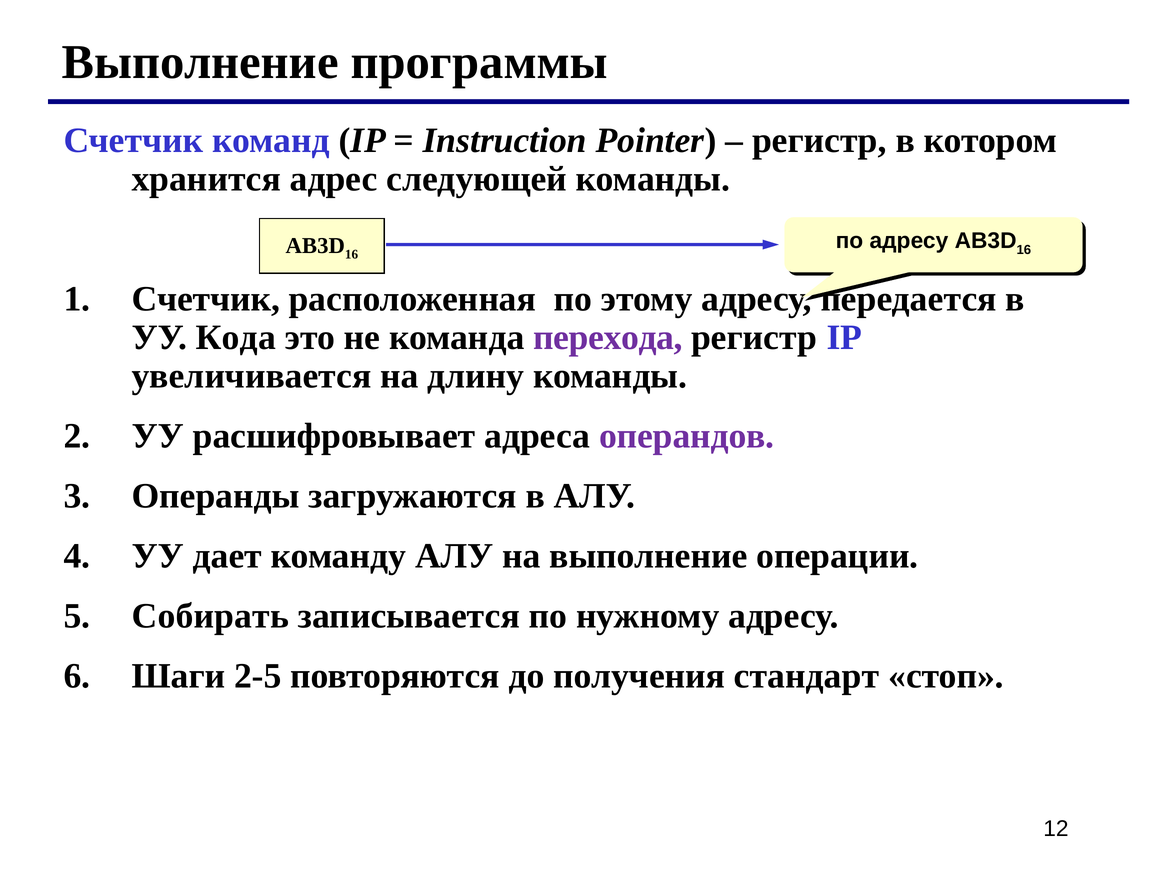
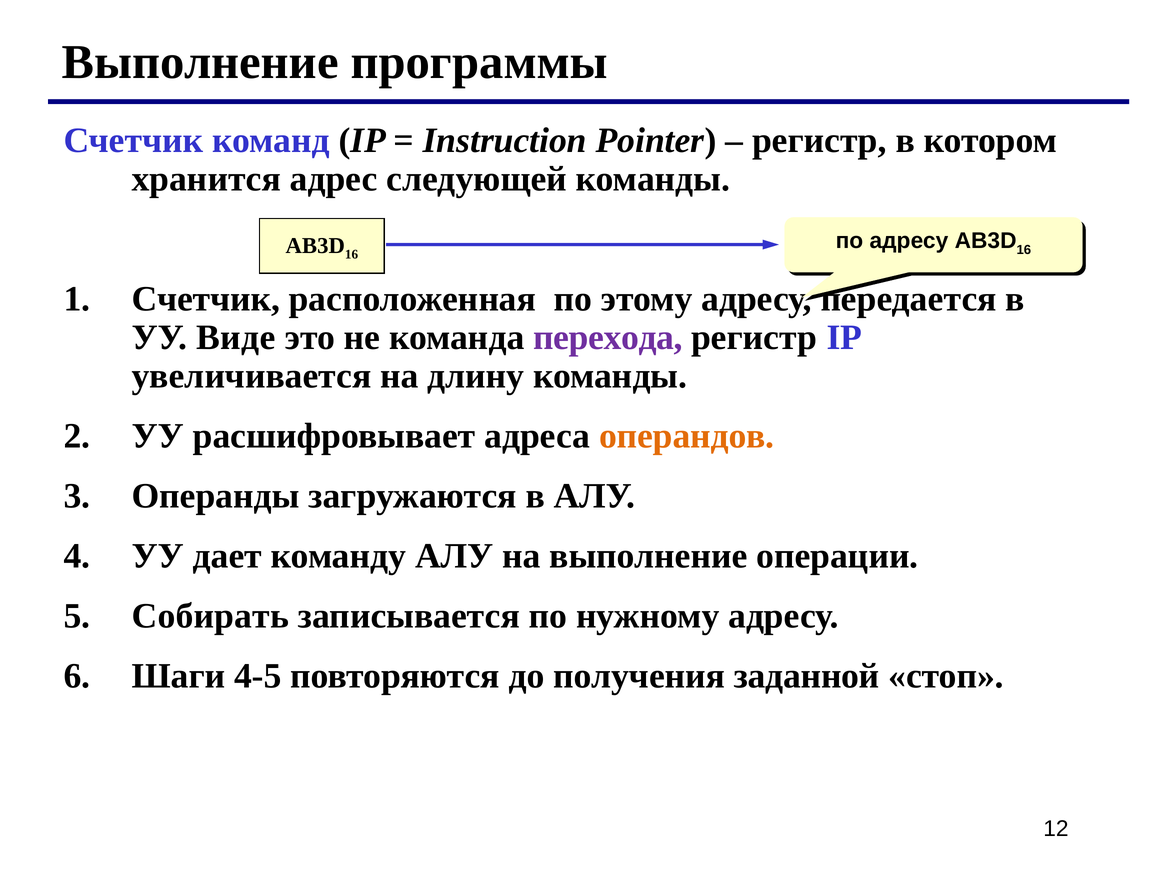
Кода: Кода -> Виде
операндов colour: purple -> orange
2-5: 2-5 -> 4-5
стандарт: стандарт -> заданной
